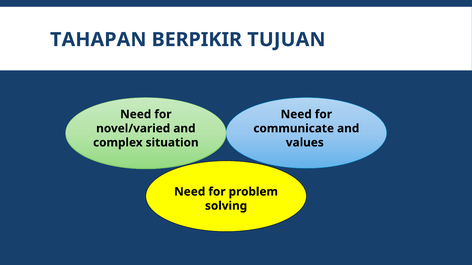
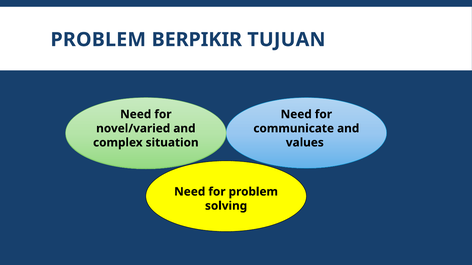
TAHAPAN at (98, 40): TAHAPAN -> PROBLEM
